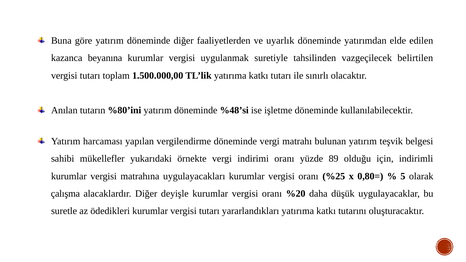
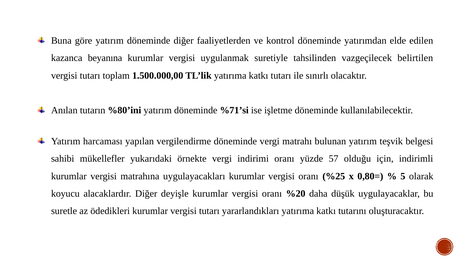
uyarlık: uyarlık -> kontrol
%48’si: %48’si -> %71’si
89: 89 -> 57
çalışma: çalışma -> koyucu
